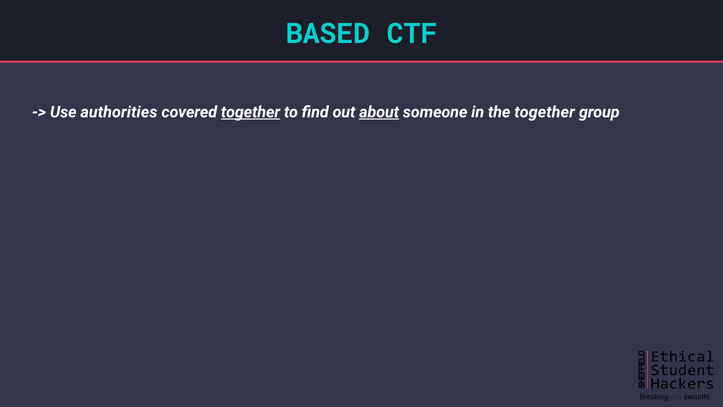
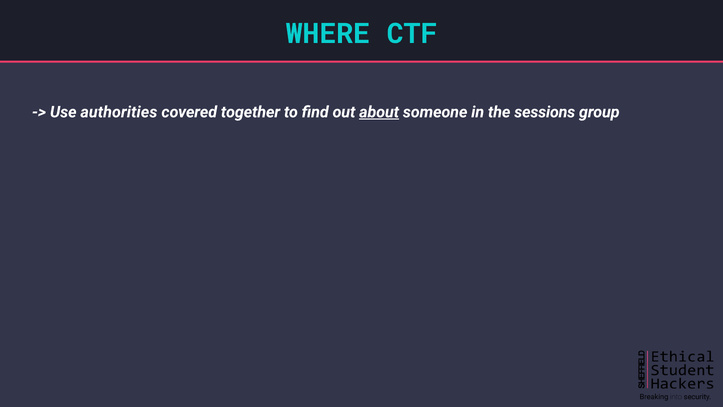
BASED: BASED -> WHERE
together at (250, 112) underline: present -> none
the together: together -> sessions
